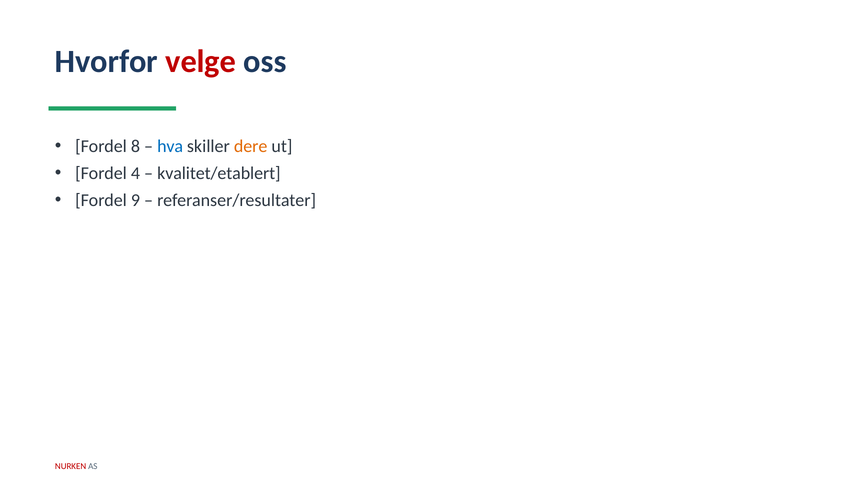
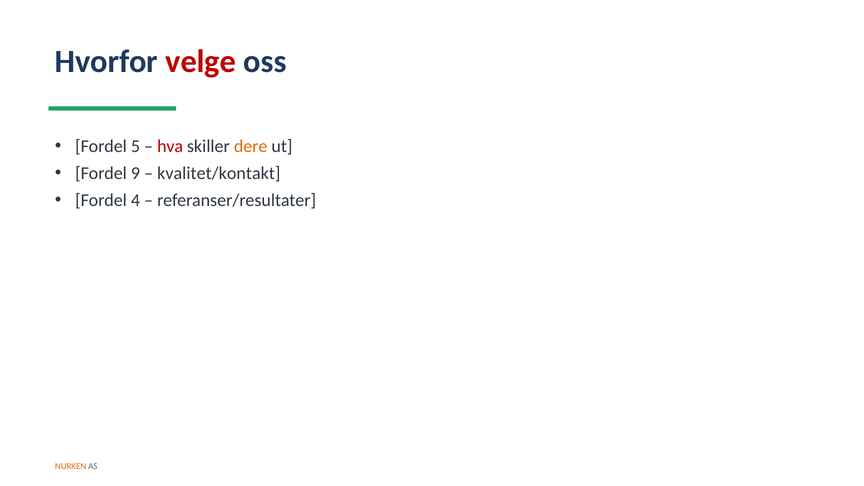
8: 8 -> 5
hva colour: blue -> red
4: 4 -> 9
kvalitet/etablert: kvalitet/etablert -> kvalitet/kontakt
9: 9 -> 4
NURKEN colour: red -> orange
